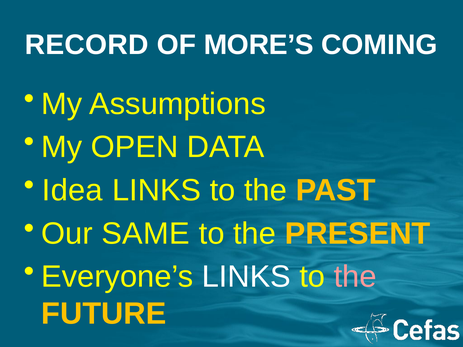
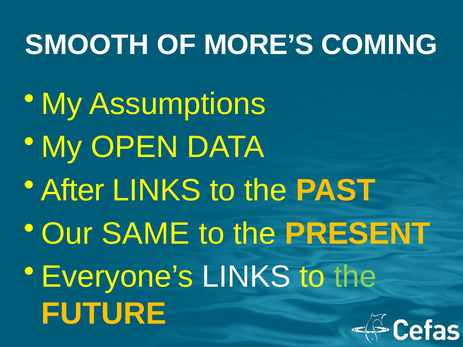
RECORD: RECORD -> SMOOTH
Idea: Idea -> After
the at (355, 277) colour: pink -> light green
